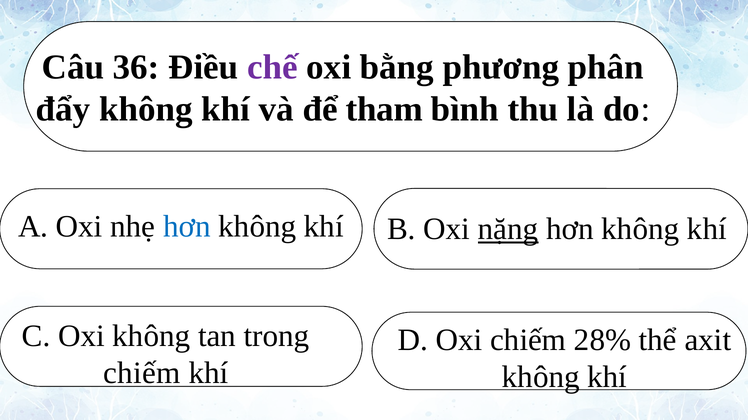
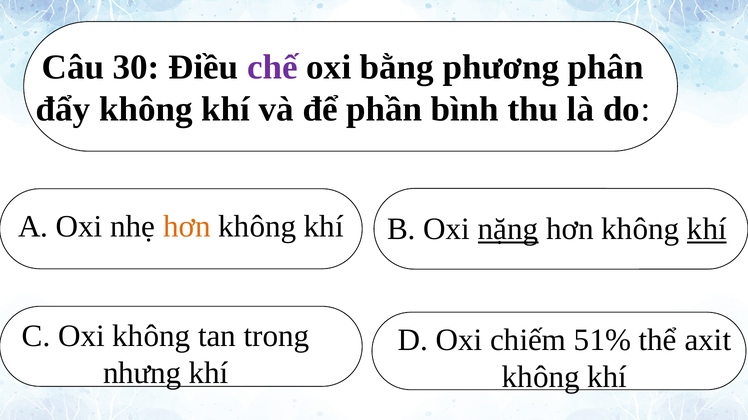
36: 36 -> 30
tham: tham -> phần
hơn at (187, 227) colour: blue -> orange
khí at (707, 229) underline: none -> present
28%: 28% -> 51%
chiếm at (142, 374): chiếm -> nhưng
